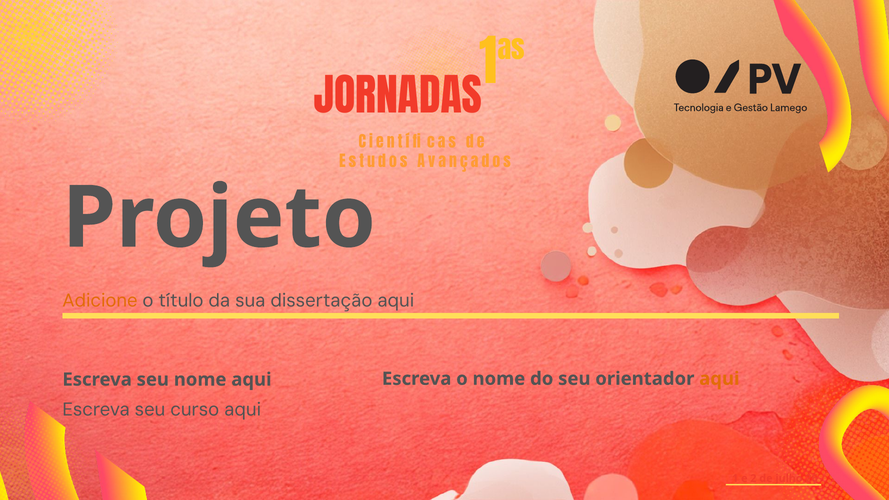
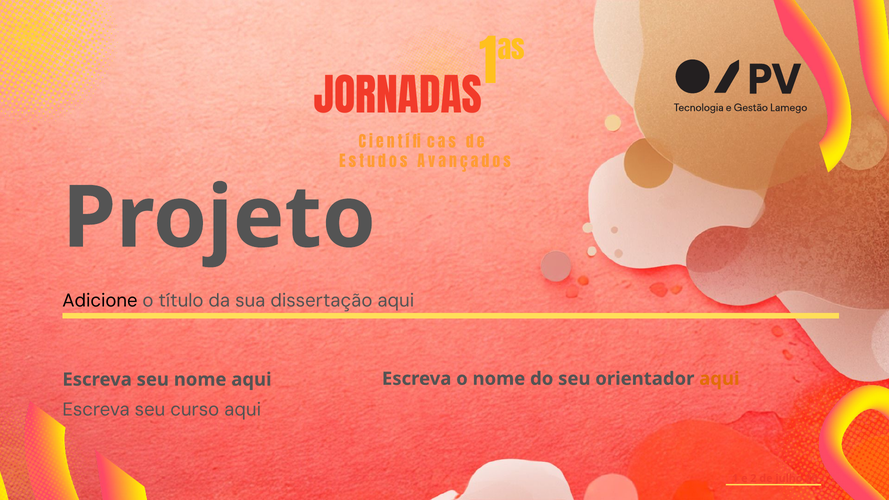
Adicione colour: orange -> black
